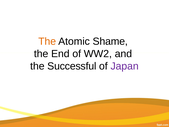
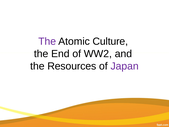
The at (47, 41) colour: orange -> purple
Shame: Shame -> Culture
Successful: Successful -> Resources
